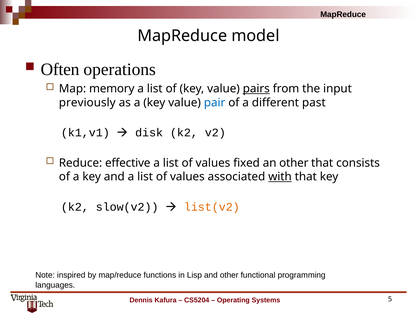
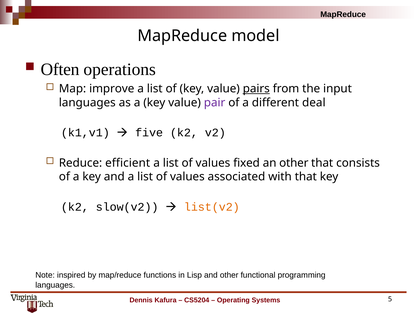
memory: memory -> improve
previously at (87, 103): previously -> languages
pair colour: blue -> purple
past: past -> deal
disk: disk -> five
effective: effective -> efficient
with underline: present -> none
